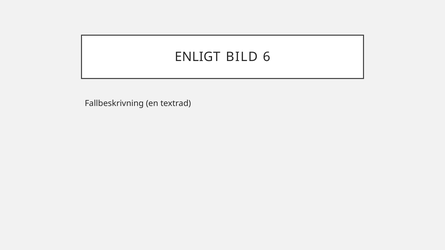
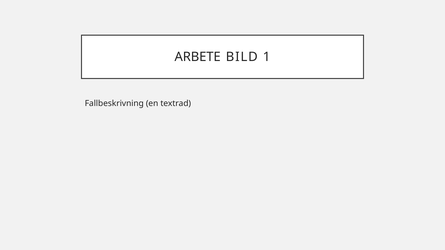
ENLIGT: ENLIGT -> ARBETE
6: 6 -> 1
